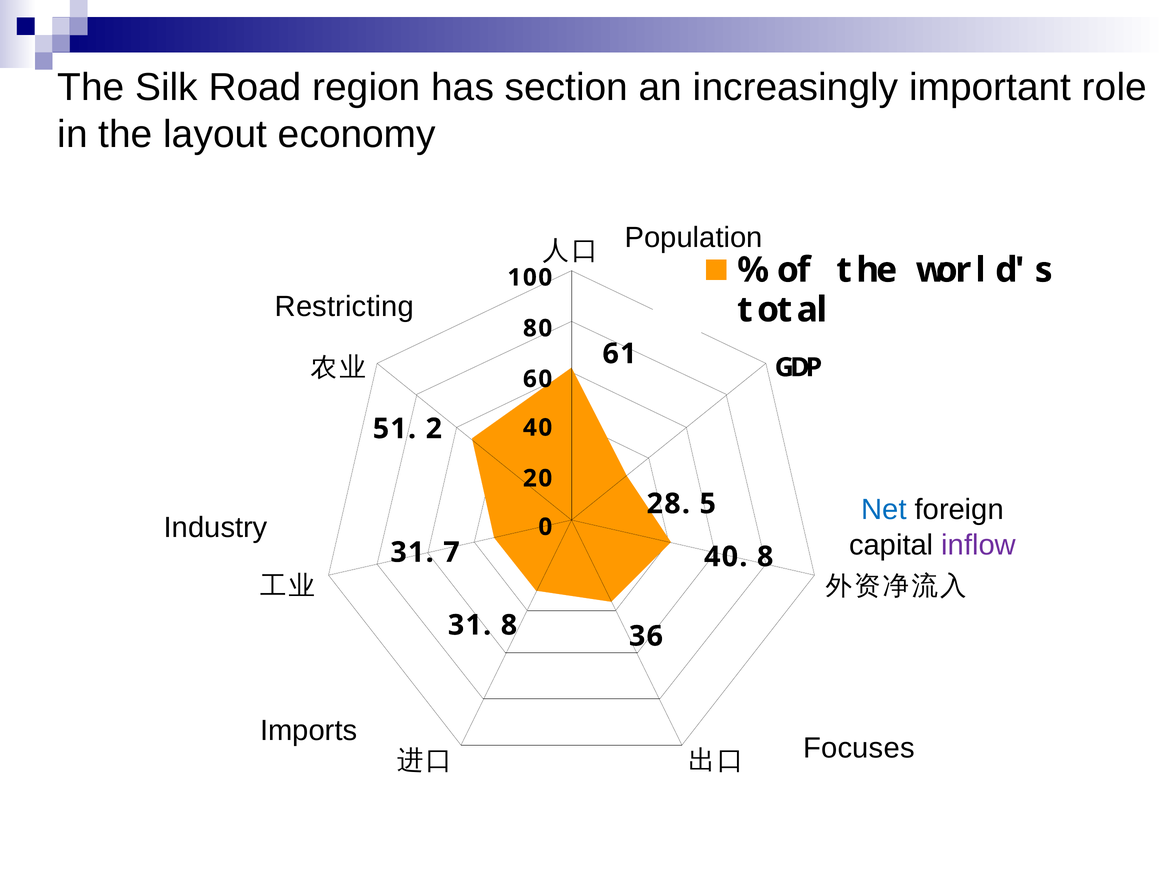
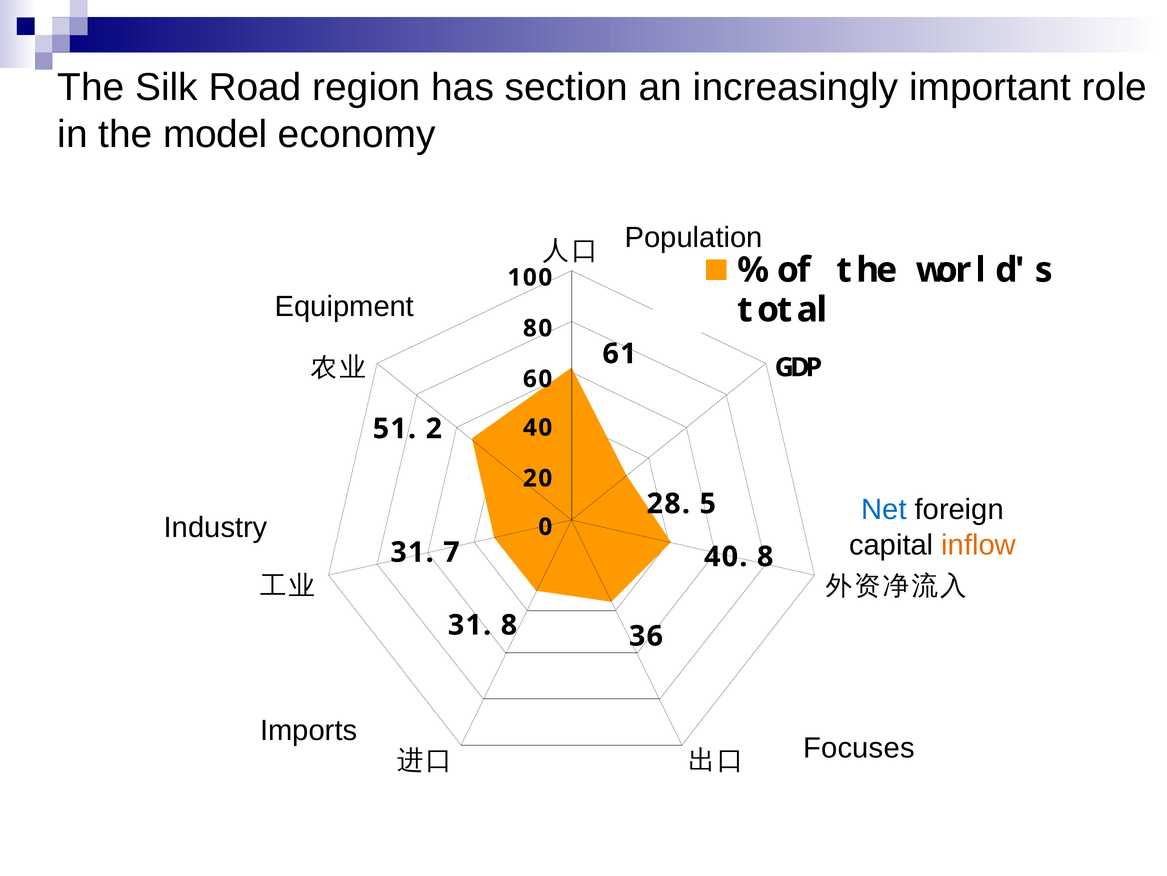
layout: layout -> model
Restricting: Restricting -> Equipment
inflow colour: purple -> orange
